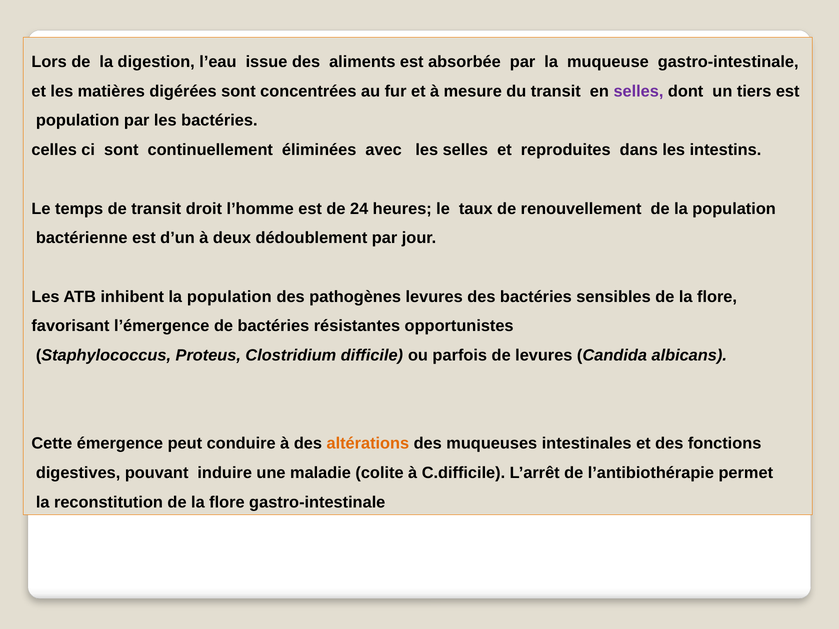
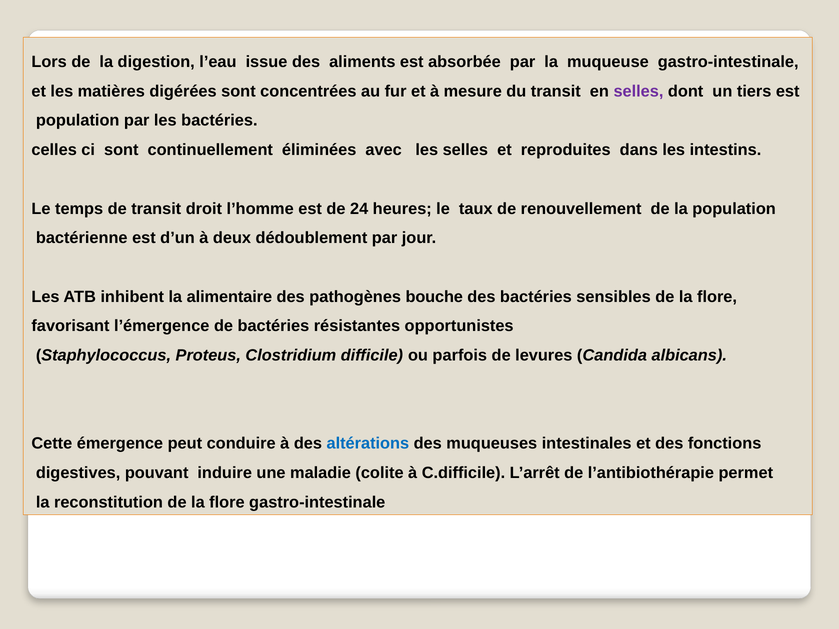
inhibent la population: population -> alimentaire
pathogènes levures: levures -> bouche
altérations colour: orange -> blue
